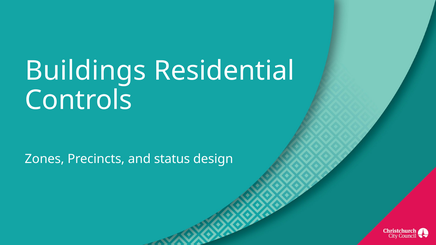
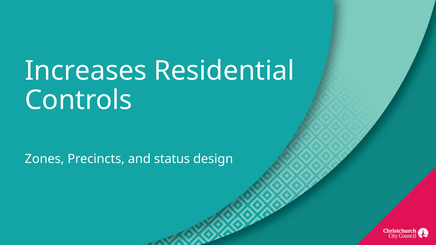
Buildings: Buildings -> Increases
